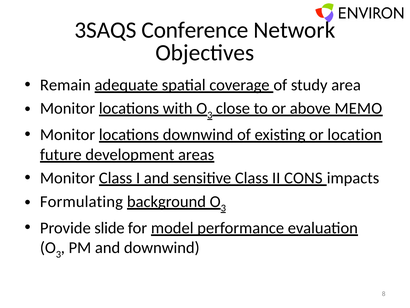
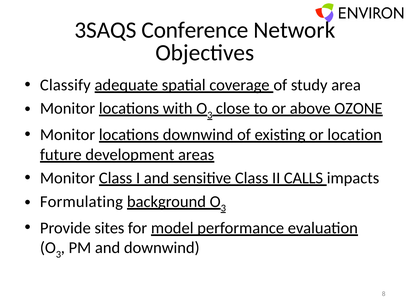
Remain: Remain -> Classify
MEMO: MEMO -> OZONE
CONS: CONS -> CALLS
slide: slide -> sites
